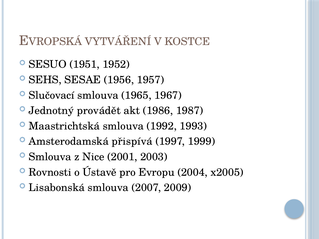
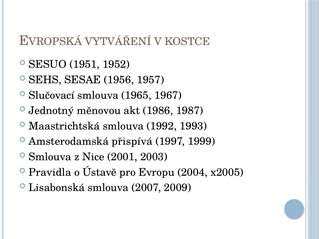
provádět: provádět -> měnovou
Rovnosti: Rovnosti -> Pravidla
